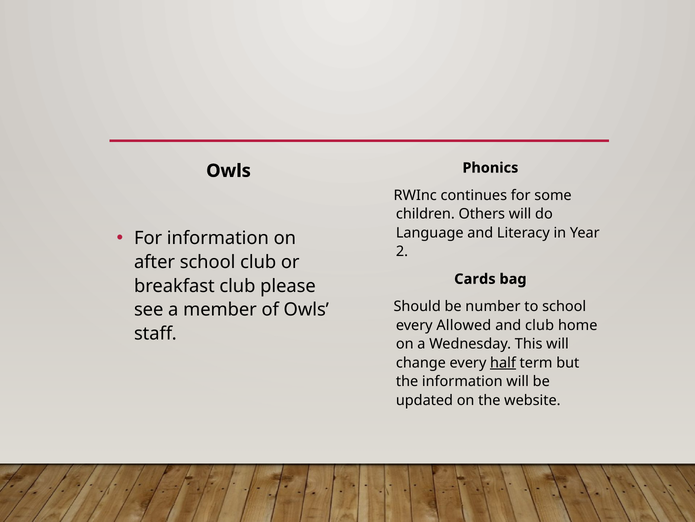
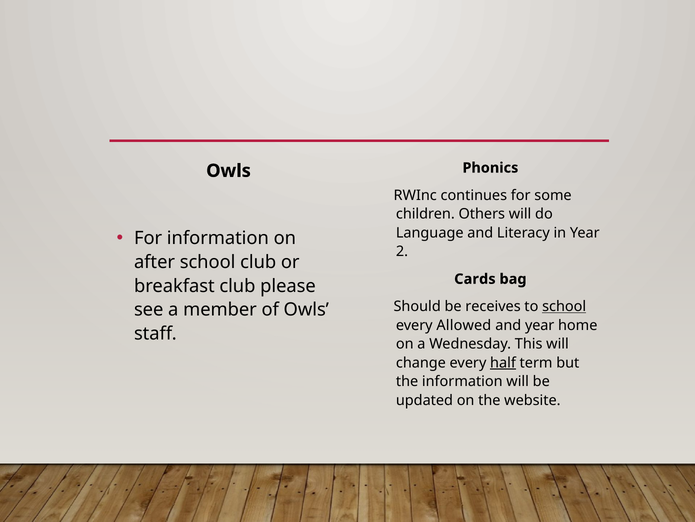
number: number -> receives
school at (564, 306) underline: none -> present
and club: club -> year
